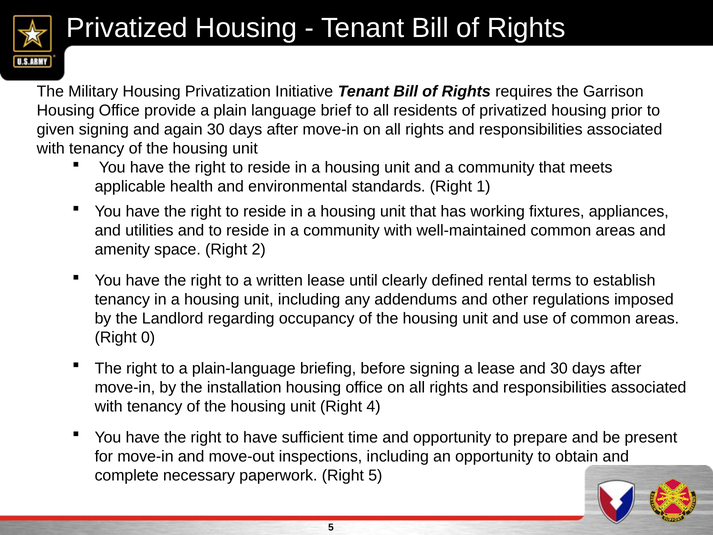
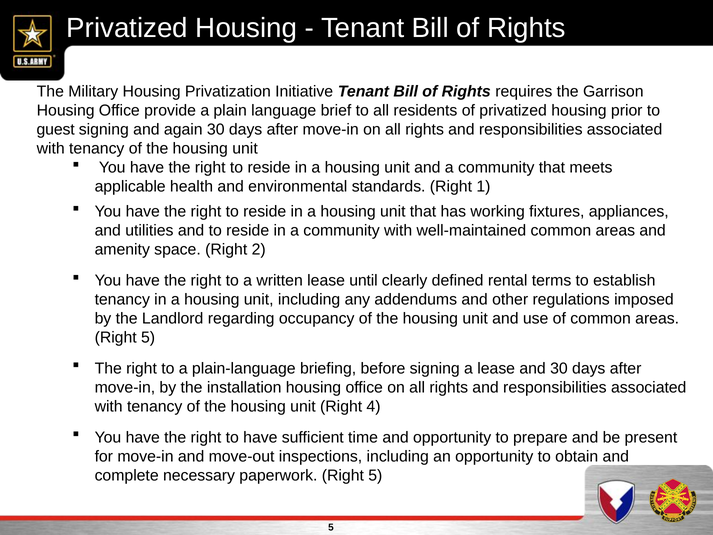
given: given -> guest
0 at (148, 337): 0 -> 5
